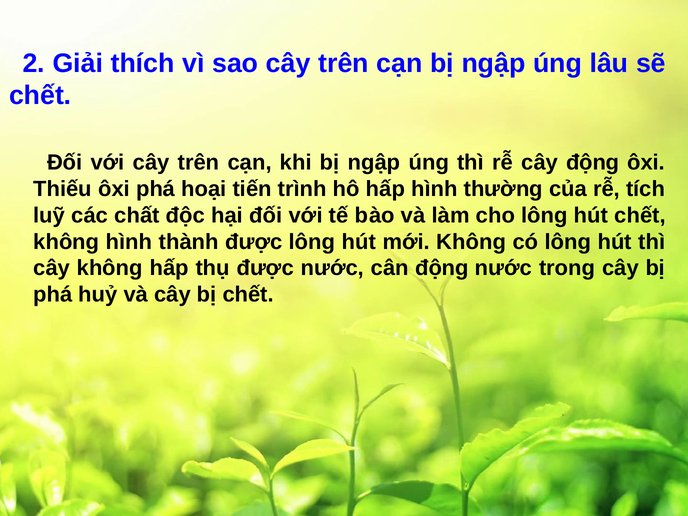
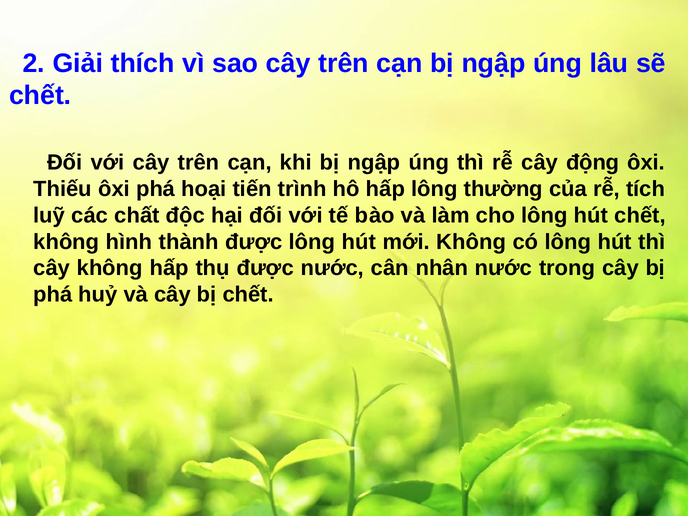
hấp hình: hình -> lông
cân động: động -> nhân
